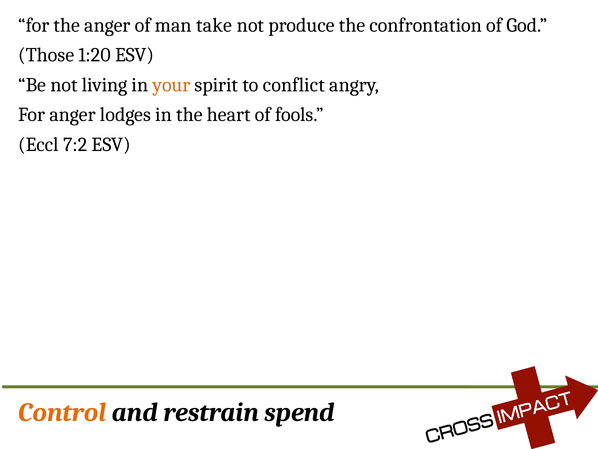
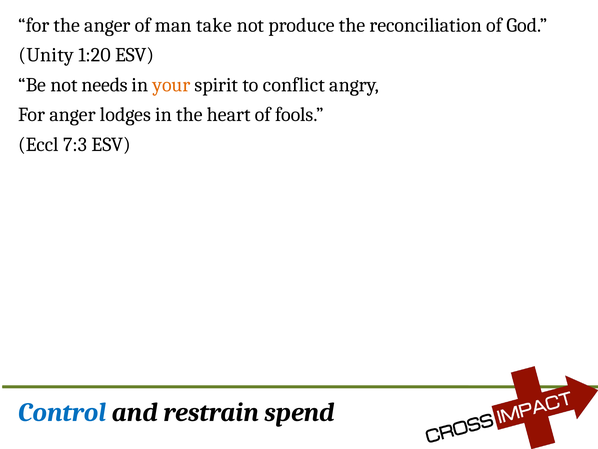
confrontation: confrontation -> reconciliation
Those: Those -> Unity
living: living -> needs
7:2: 7:2 -> 7:3
Control colour: orange -> blue
